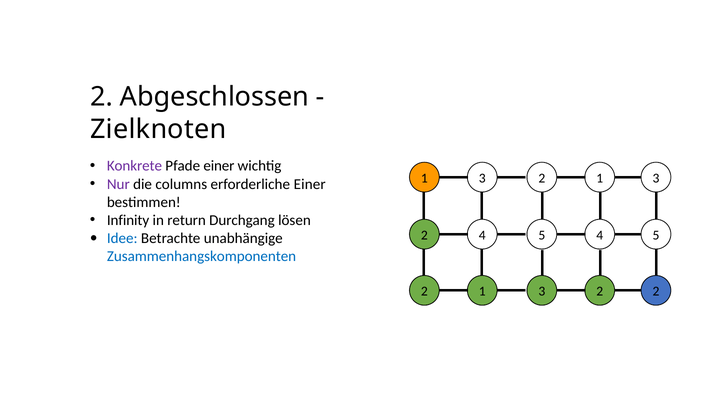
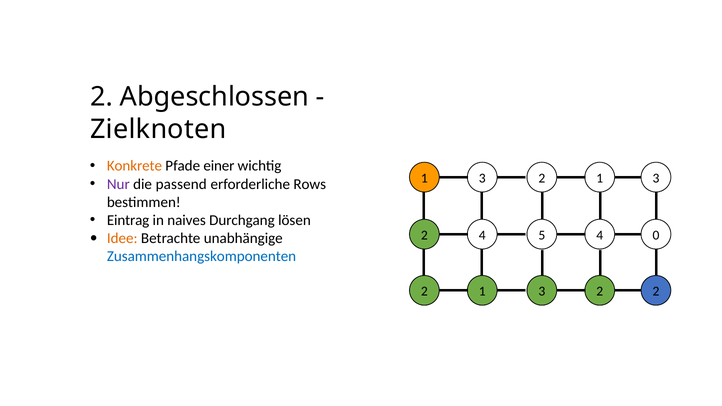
Konkrete colour: purple -> orange
columns: columns -> passend
erforderliche Einer: Einer -> Rows
Infinity: Infinity -> Eintrag
return: return -> naives
5 5: 5 -> 0
Idee colour: blue -> orange
